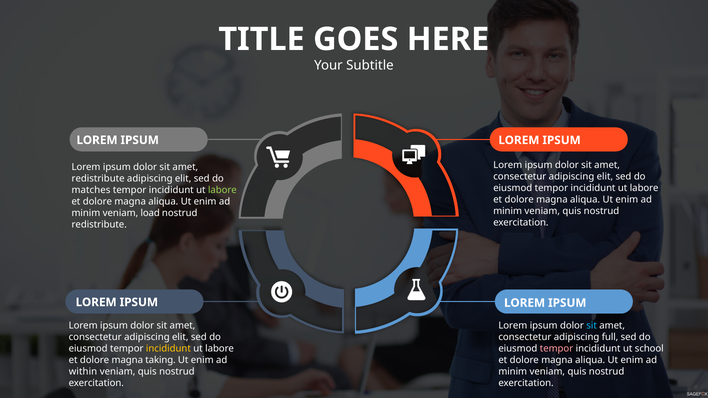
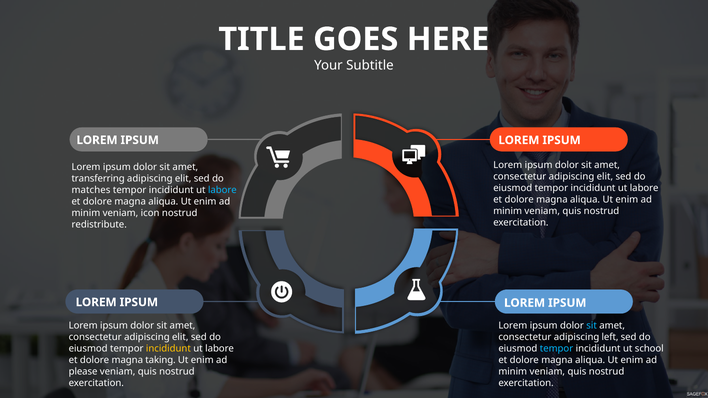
redistribute at (98, 179): redistribute -> transferring
labore at (222, 190) colour: light green -> light blue
load: load -> icon
full: full -> left
tempor at (557, 349) colour: pink -> light blue
within: within -> please
